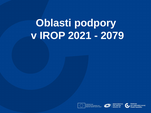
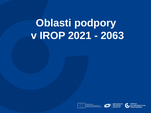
2079: 2079 -> 2063
